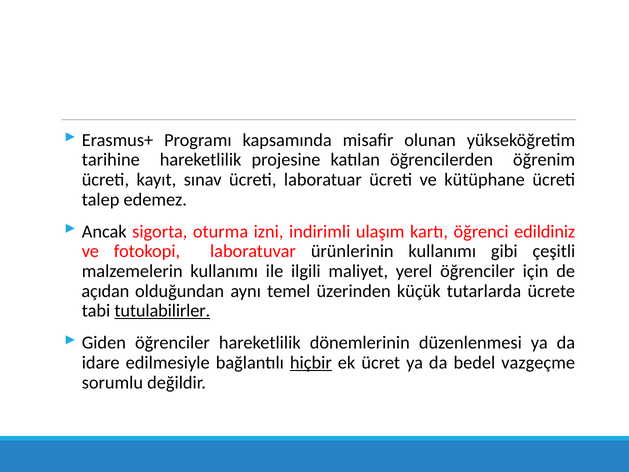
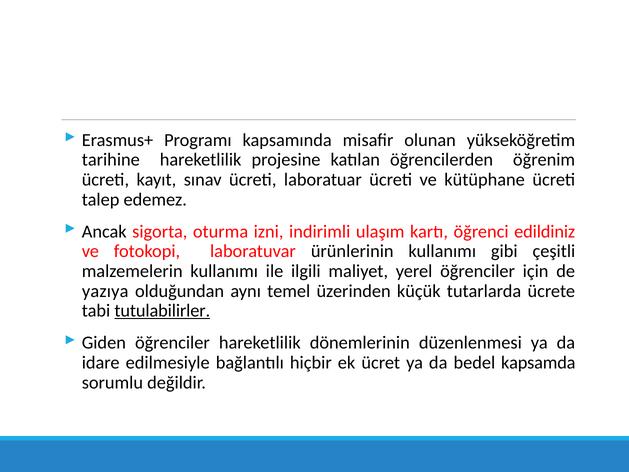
açıdan: açıdan -> yazıya
hiçbir underline: present -> none
vazgeçme: vazgeçme -> kapsamda
